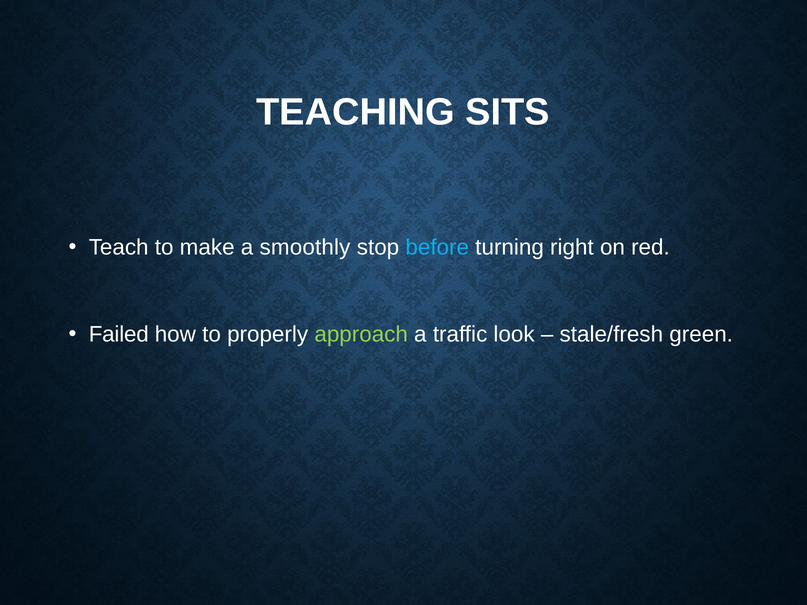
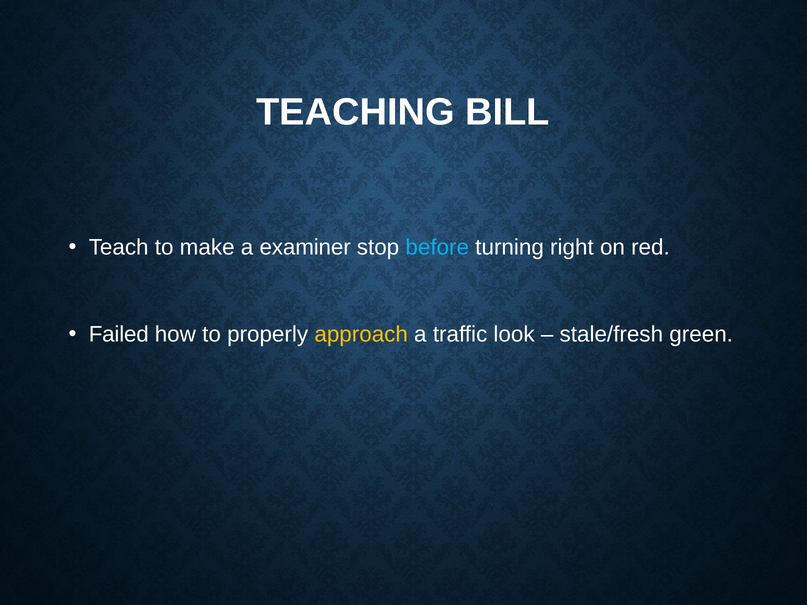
SITS: SITS -> BILL
smoothly: smoothly -> examiner
approach colour: light green -> yellow
